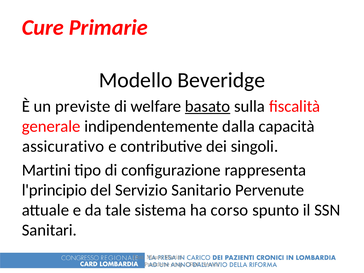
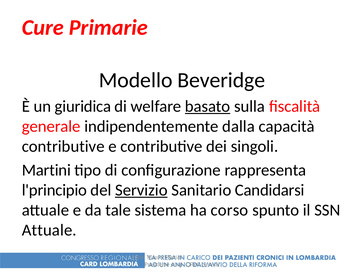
previste: previste -> giuridica
assicurativo at (63, 146): assicurativo -> contributive
Servizio underline: none -> present
Pervenute: Pervenute -> Candidarsi
Sanitari at (49, 230): Sanitari -> Attuale
